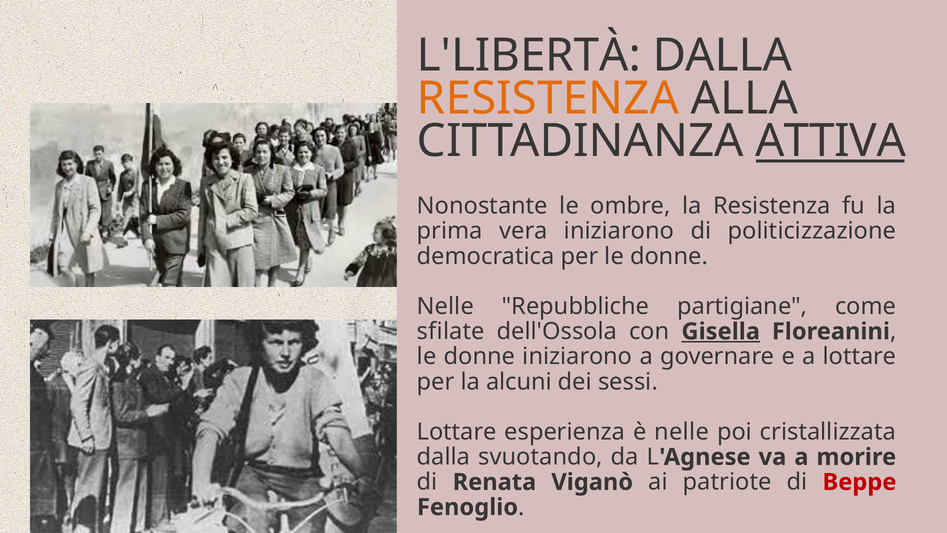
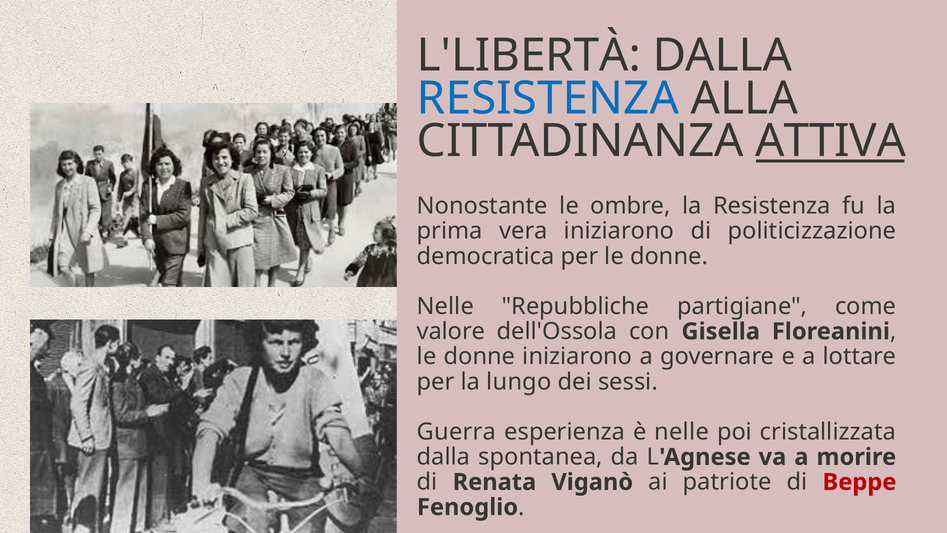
RESISTENZA at (548, 98) colour: orange -> blue
sfilate: sfilate -> valore
Gisella underline: present -> none
alcuni: alcuni -> lungo
Lottare at (457, 432): Lottare -> Guerra
svuotando: svuotando -> spontanea
